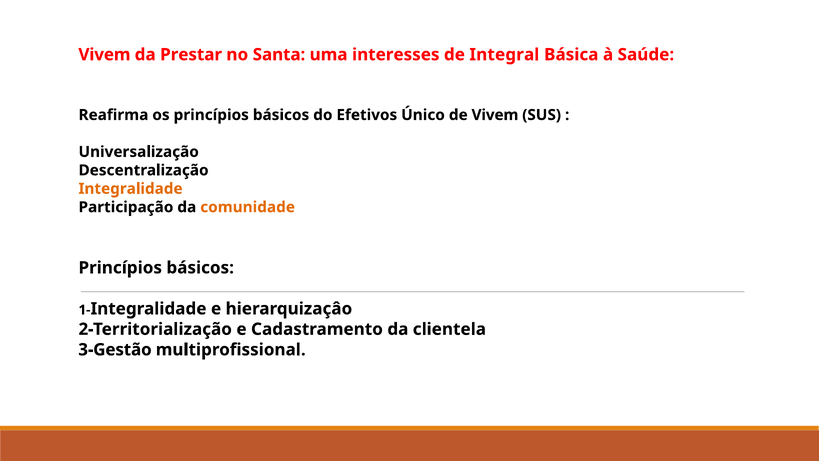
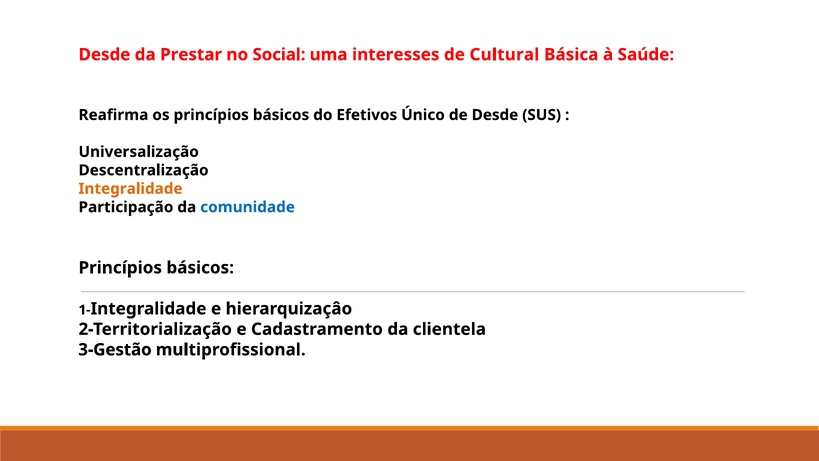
Vivem at (104, 55): Vivem -> Desde
Santa: Santa -> Social
Integral: Integral -> Cultural
de Vivem: Vivem -> Desde
comunidade colour: orange -> blue
